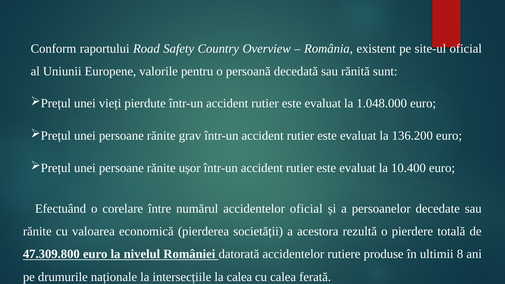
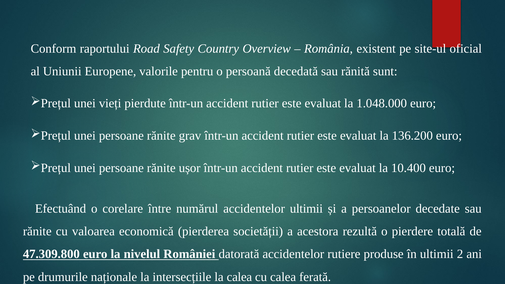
accidentelor oficial: oficial -> ultimii
8: 8 -> 2
